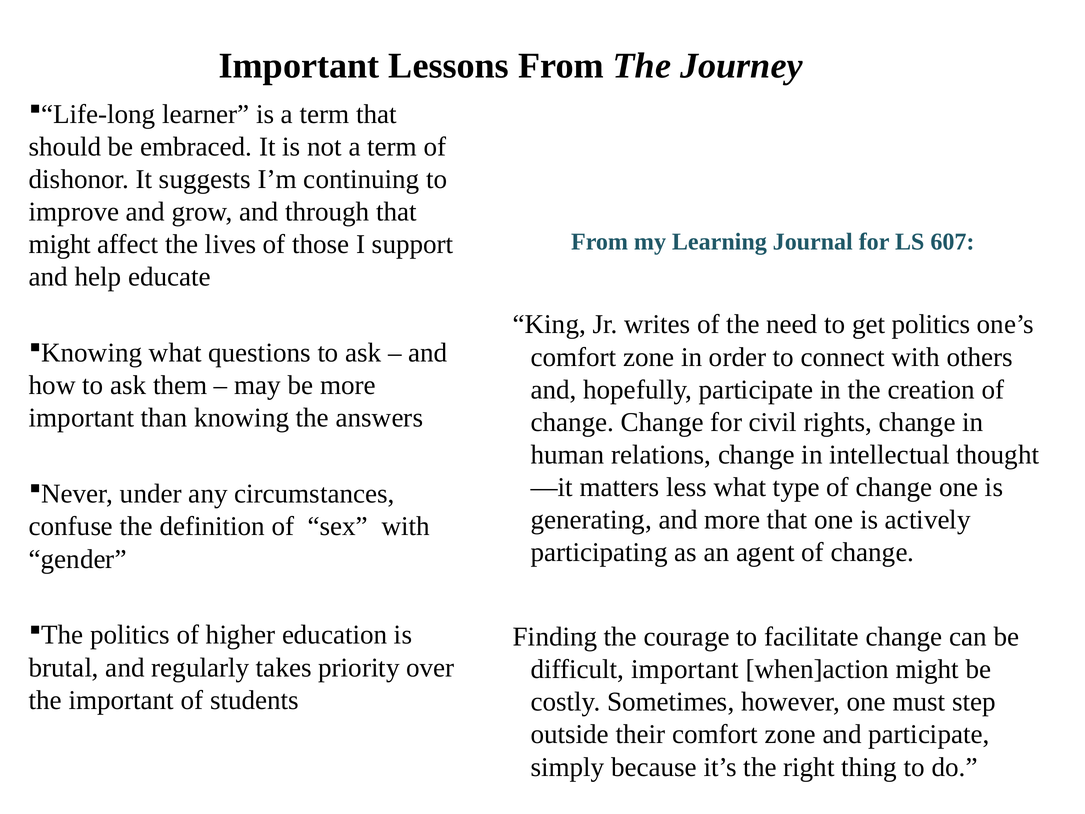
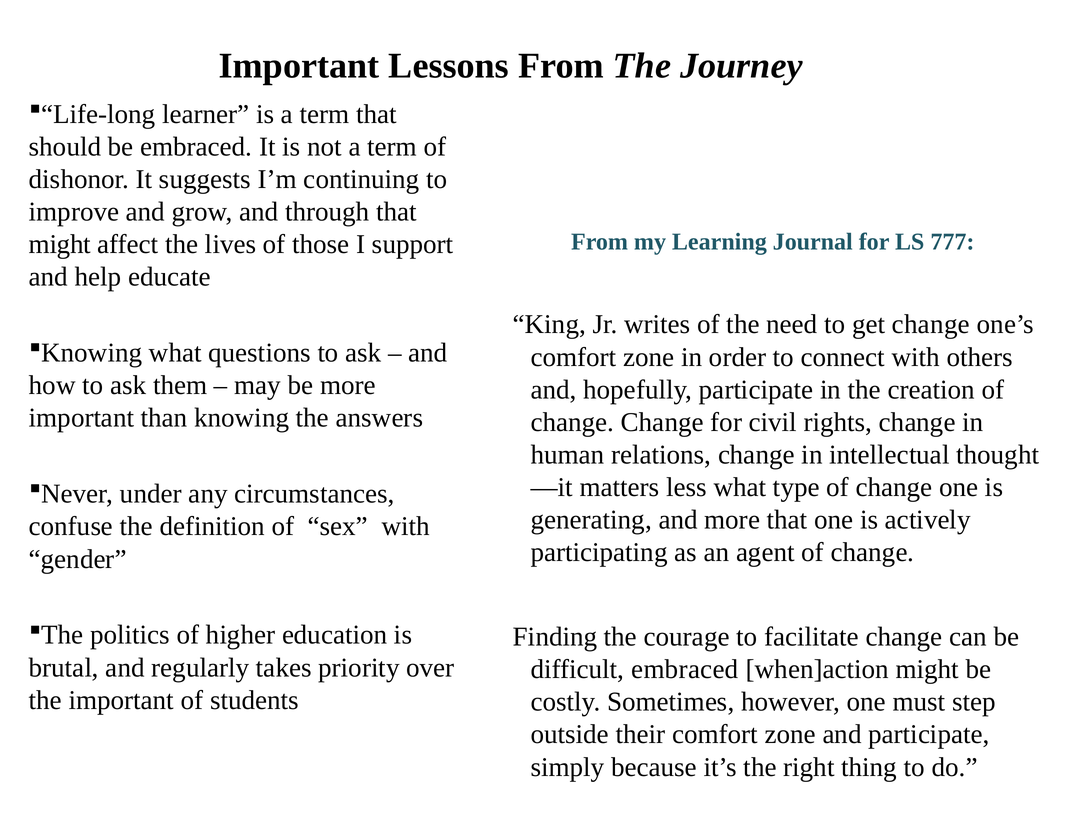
607: 607 -> 777
get politics: politics -> change
difficult important: important -> embraced
